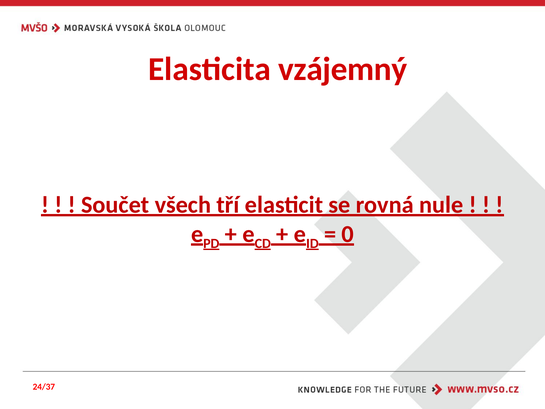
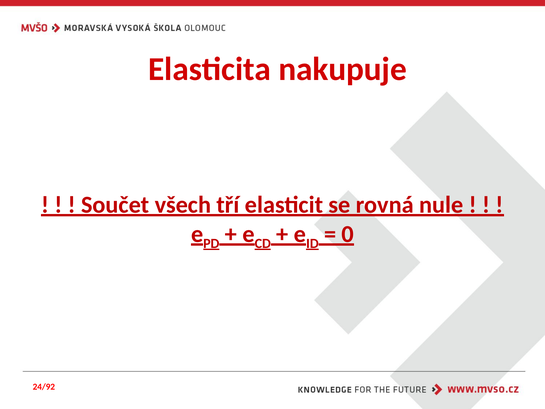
vzájemný: vzájemný -> nakupuje
24/37: 24/37 -> 24/92
